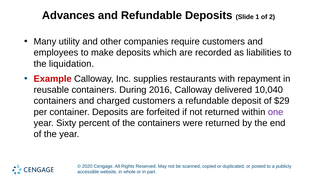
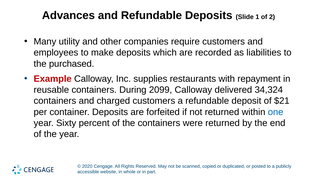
liquidation: liquidation -> purchased
2016: 2016 -> 2099
10,040: 10,040 -> 34,324
$29: $29 -> $21
one colour: purple -> blue
